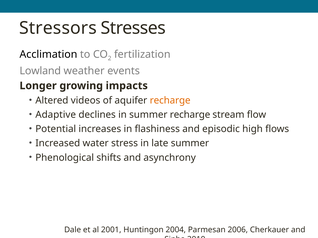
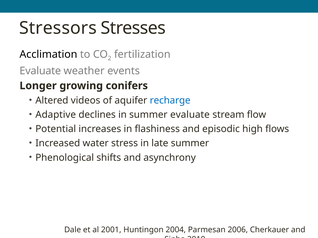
Lowland at (40, 71): Lowland -> Evaluate
impacts: impacts -> conifers
recharge at (170, 101) colour: orange -> blue
summer recharge: recharge -> evaluate
